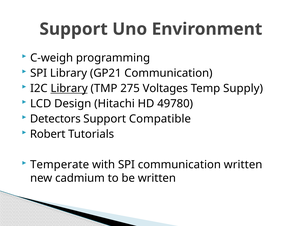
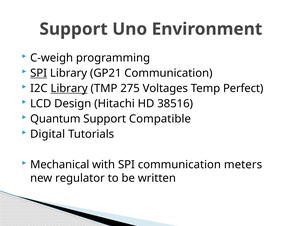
SPI at (39, 73) underline: none -> present
Supply: Supply -> Perfect
49780: 49780 -> 38516
Detectors: Detectors -> Quantum
Robert: Robert -> Digital
Temperate: Temperate -> Mechanical
communication written: written -> meters
cadmium: cadmium -> regulator
